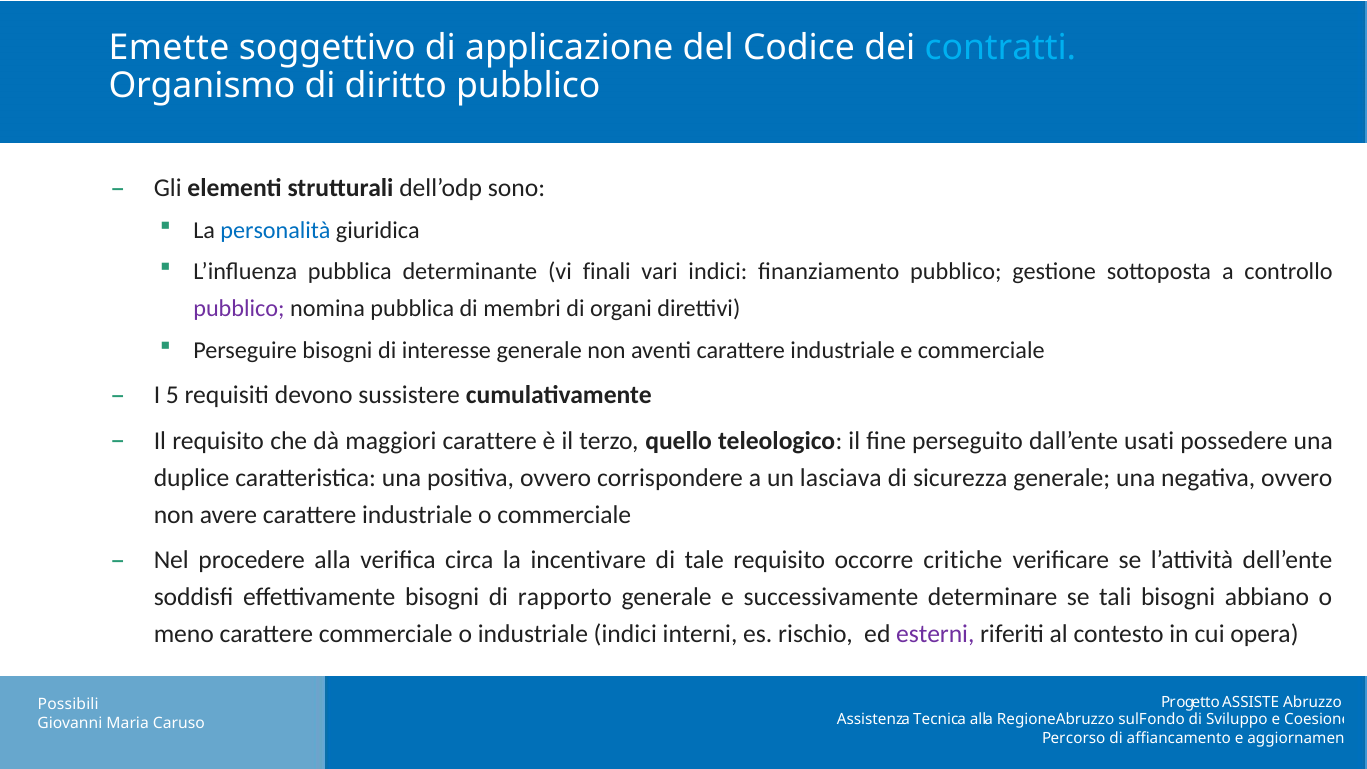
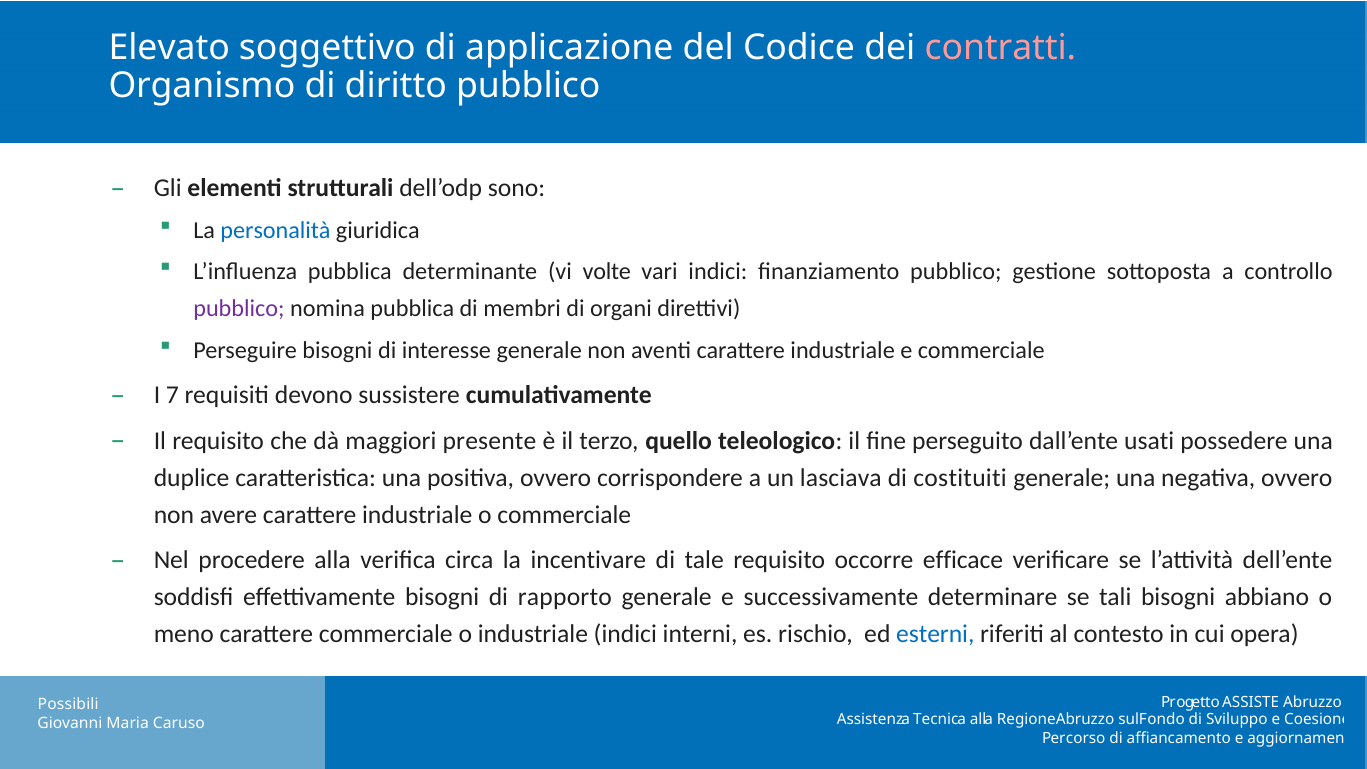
Emette: Emette -> Elevato
contratti colour: light blue -> pink
finali: finali -> volte
5: 5 -> 7
maggiori carattere: carattere -> presente
sicurezza: sicurezza -> costituiti
critiche: critiche -> efficace
esterni colour: purple -> blue
